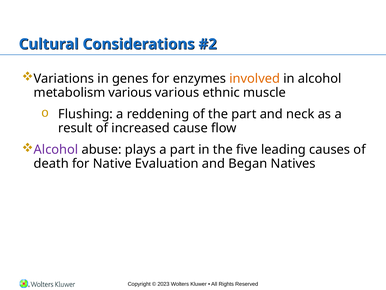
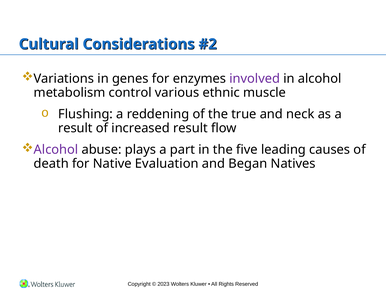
involved colour: orange -> purple
metabolism various: various -> control
the part: part -> true
increased cause: cause -> result
